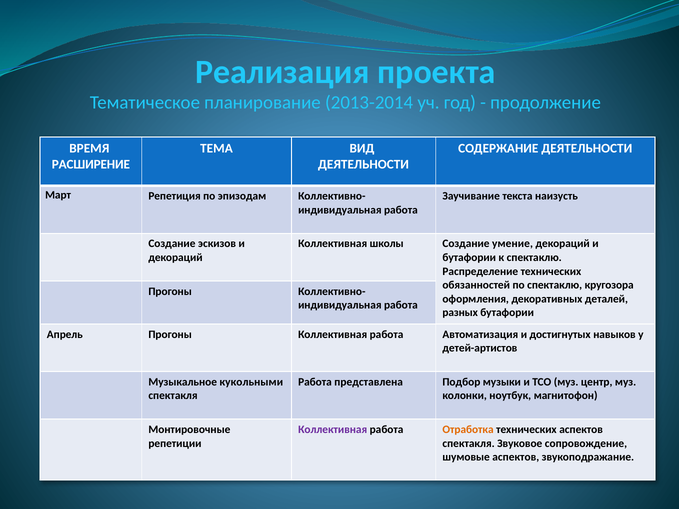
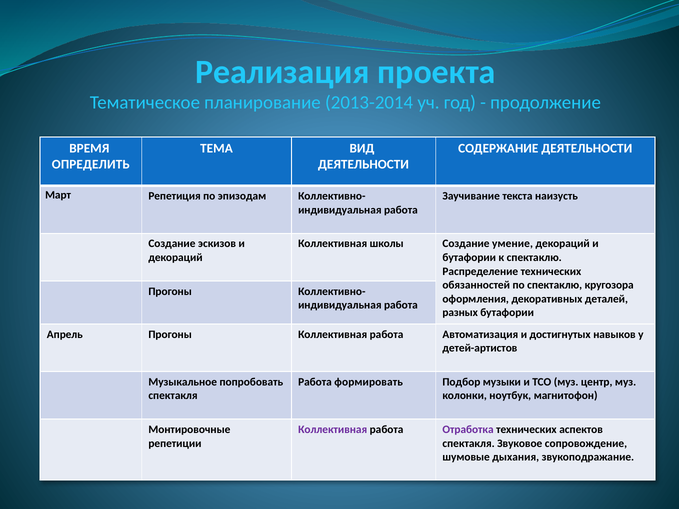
РАСШИРЕНИЕ: РАСШИРЕНИЕ -> ОПРЕДЕЛИТЬ
кукольными: кукольными -> попробовать
представлена: представлена -> формировать
Отработка colour: orange -> purple
шумовые аспектов: аспектов -> дыхания
